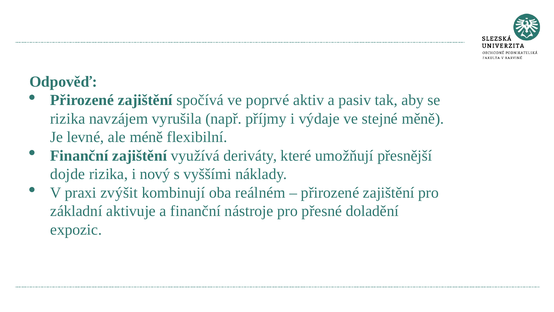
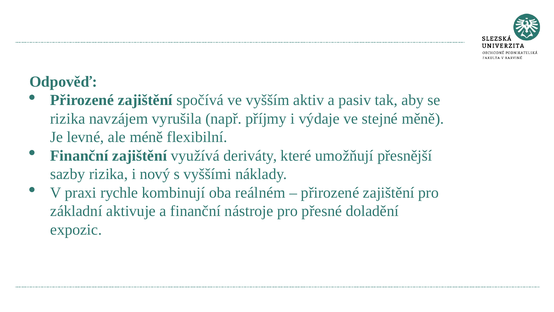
poprvé: poprvé -> vyšším
dojde: dojde -> sazby
zvýšit: zvýšit -> rychle
